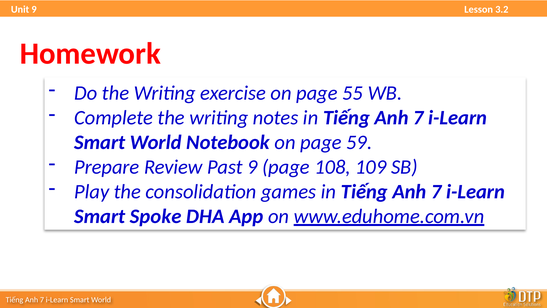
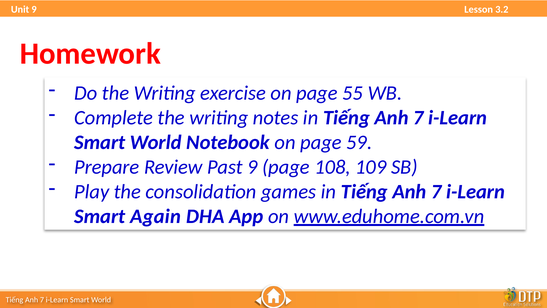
Spoke: Spoke -> Again
